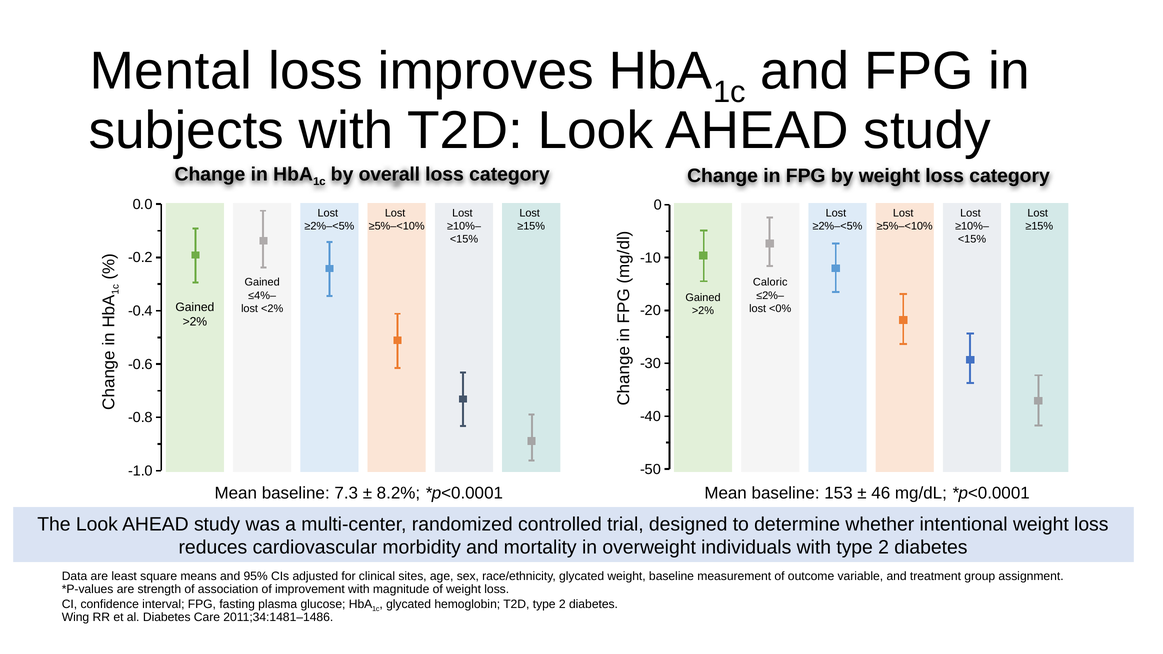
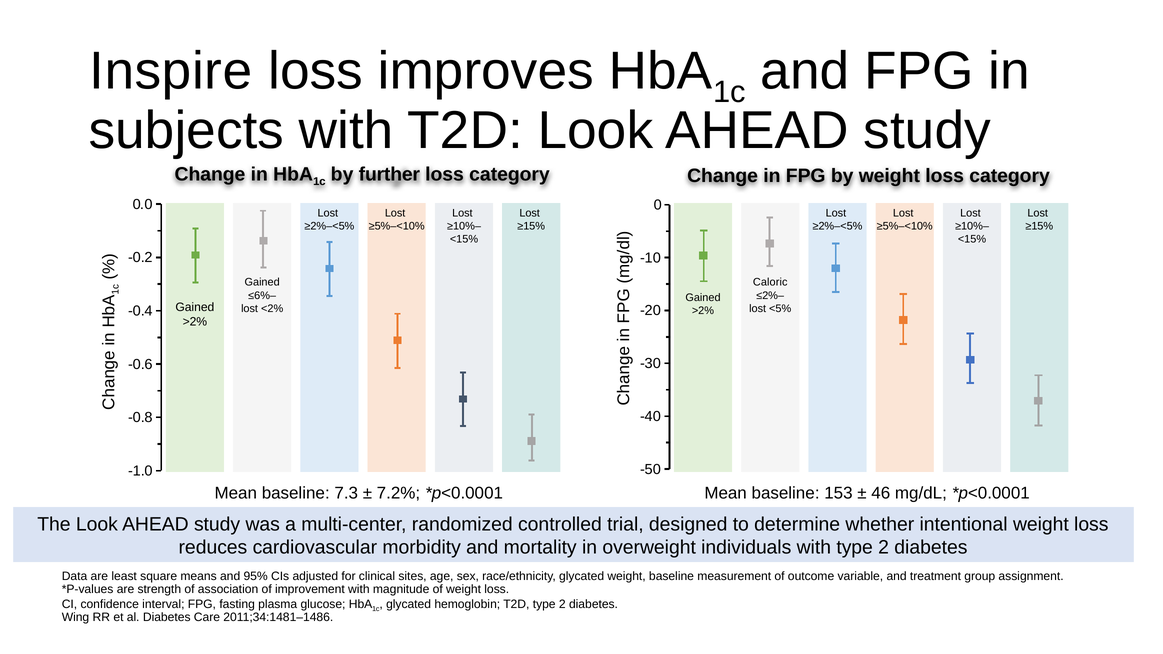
Mental: Mental -> Inspire
overall: overall -> further
≤4%–: ≤4%– -> ≤6%–
<0%: <0% -> <5%
8.2%: 8.2% -> 7.2%
